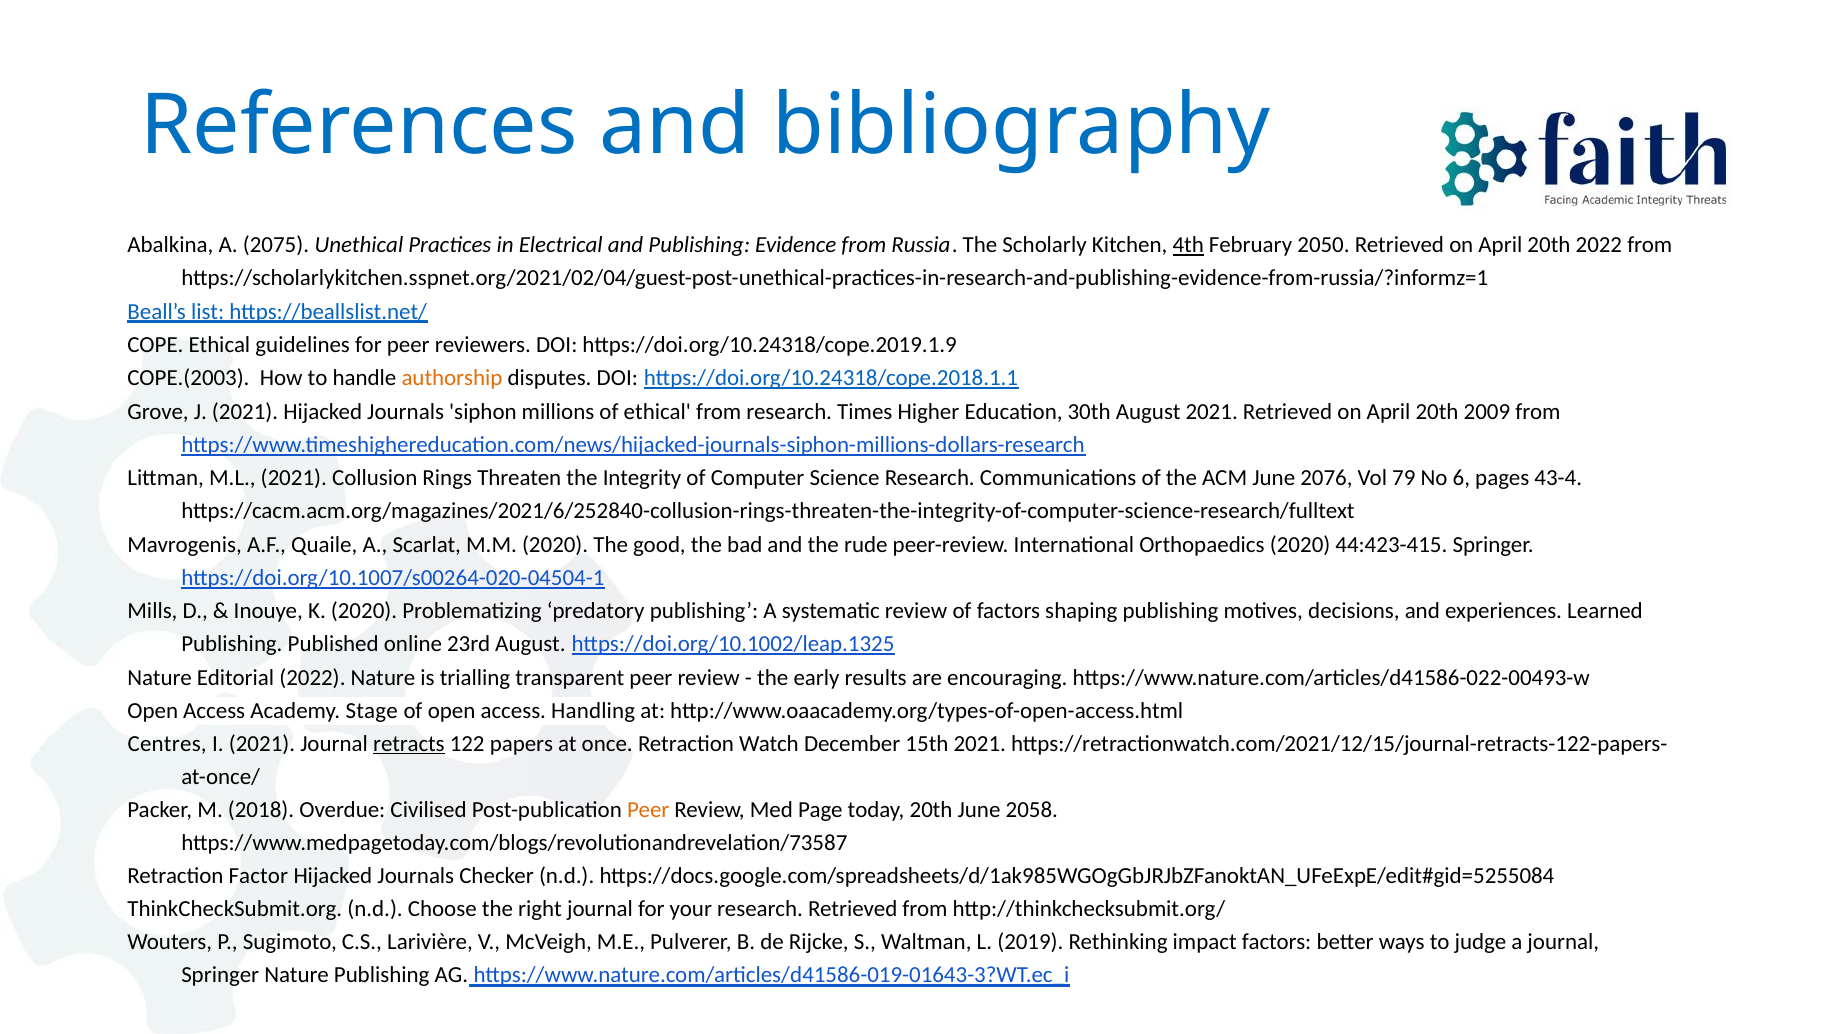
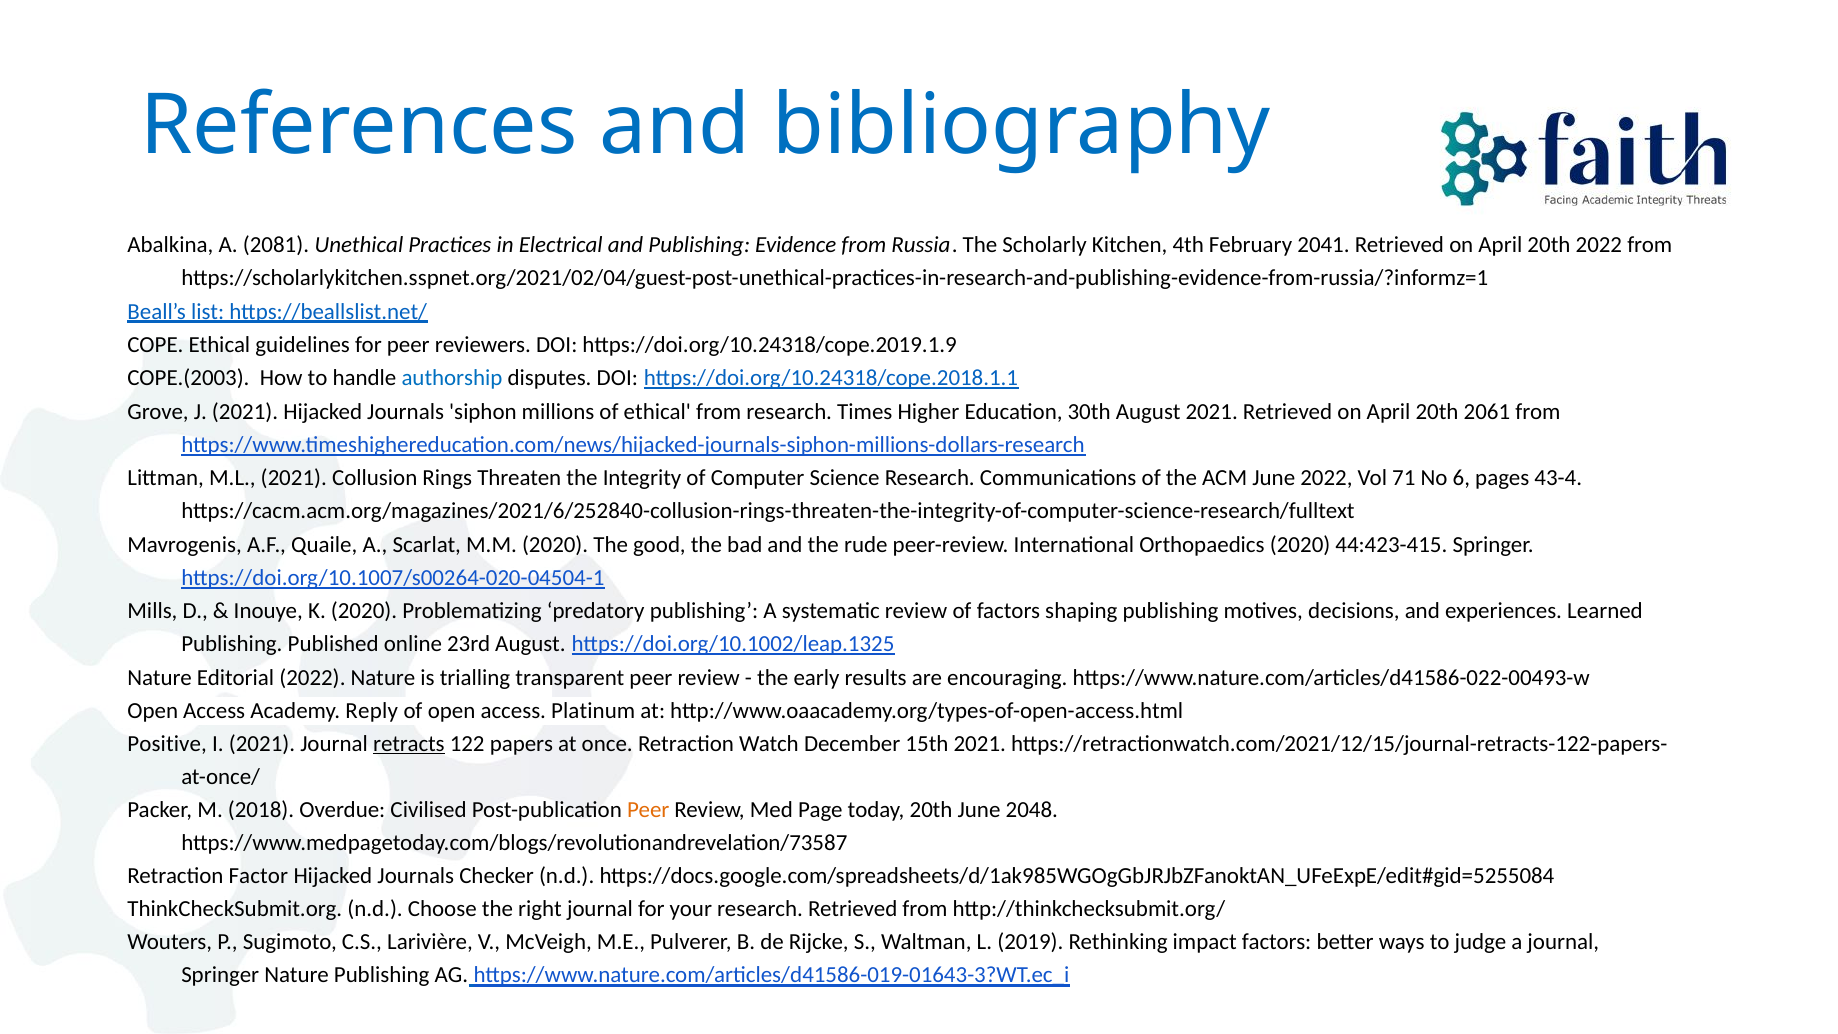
2075: 2075 -> 2081
4th underline: present -> none
2050: 2050 -> 2041
authorship colour: orange -> blue
2009: 2009 -> 2061
June 2076: 2076 -> 2022
79: 79 -> 71
Stage: Stage -> Reply
Handling: Handling -> Platinum
Centres: Centres -> Positive
2058: 2058 -> 2048
